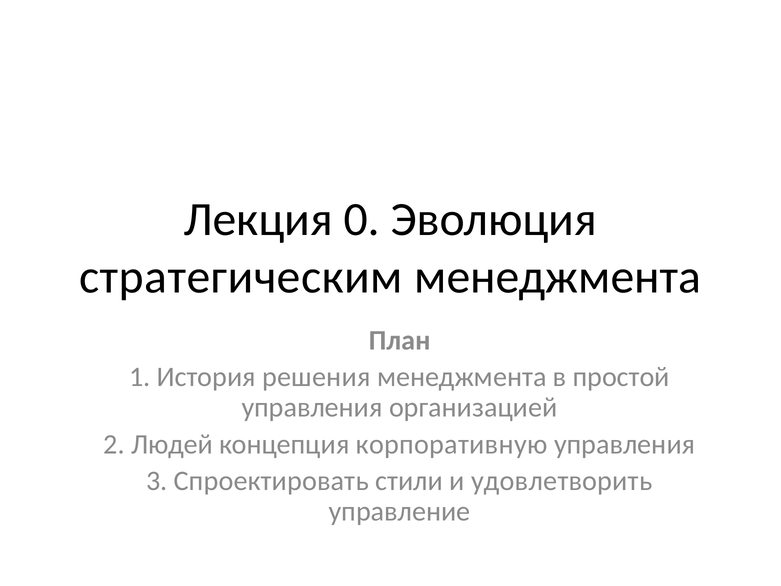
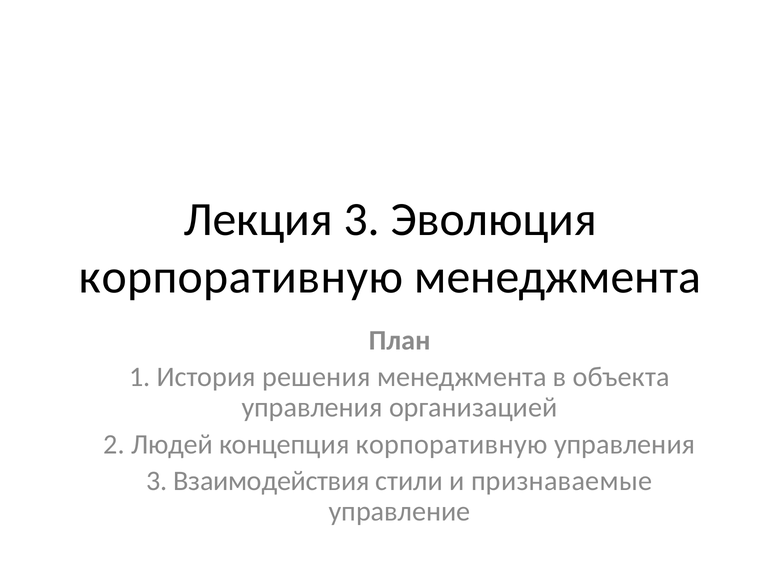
Лекция 0: 0 -> 3
стратегическим at (241, 277): стратегическим -> корпоративную
простой: простой -> объекта
Спроектировать: Спроектировать -> Взаимодействия
удовлетворить: удовлетворить -> признаваемые
